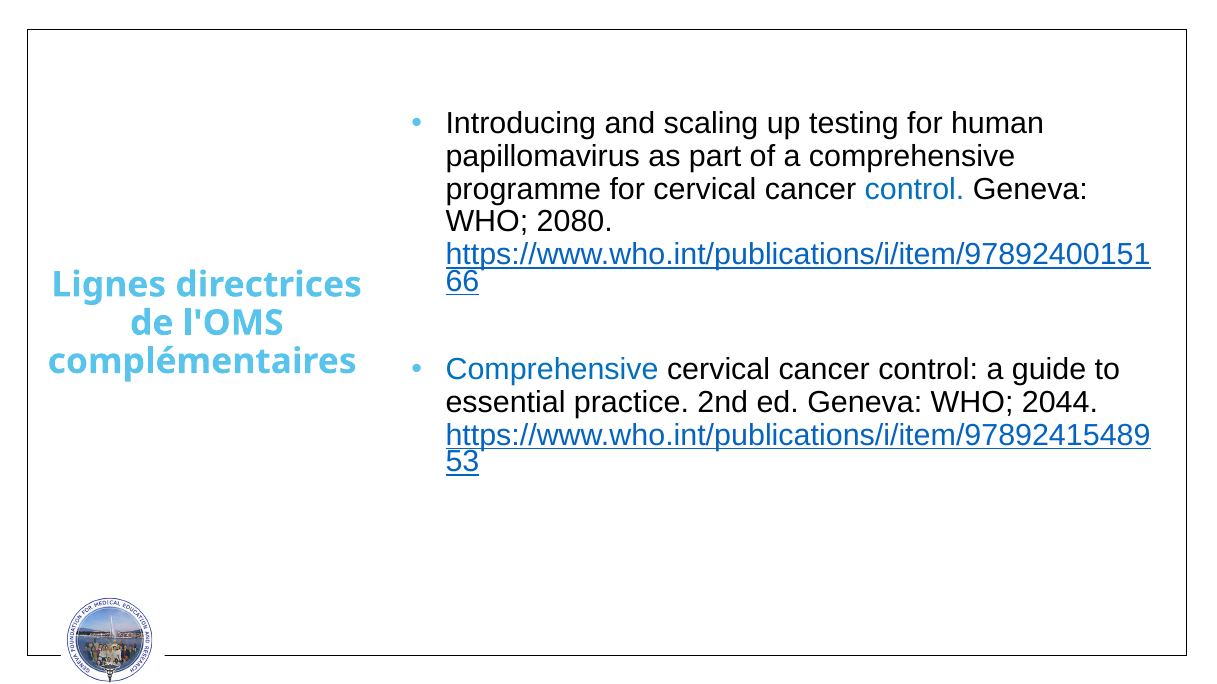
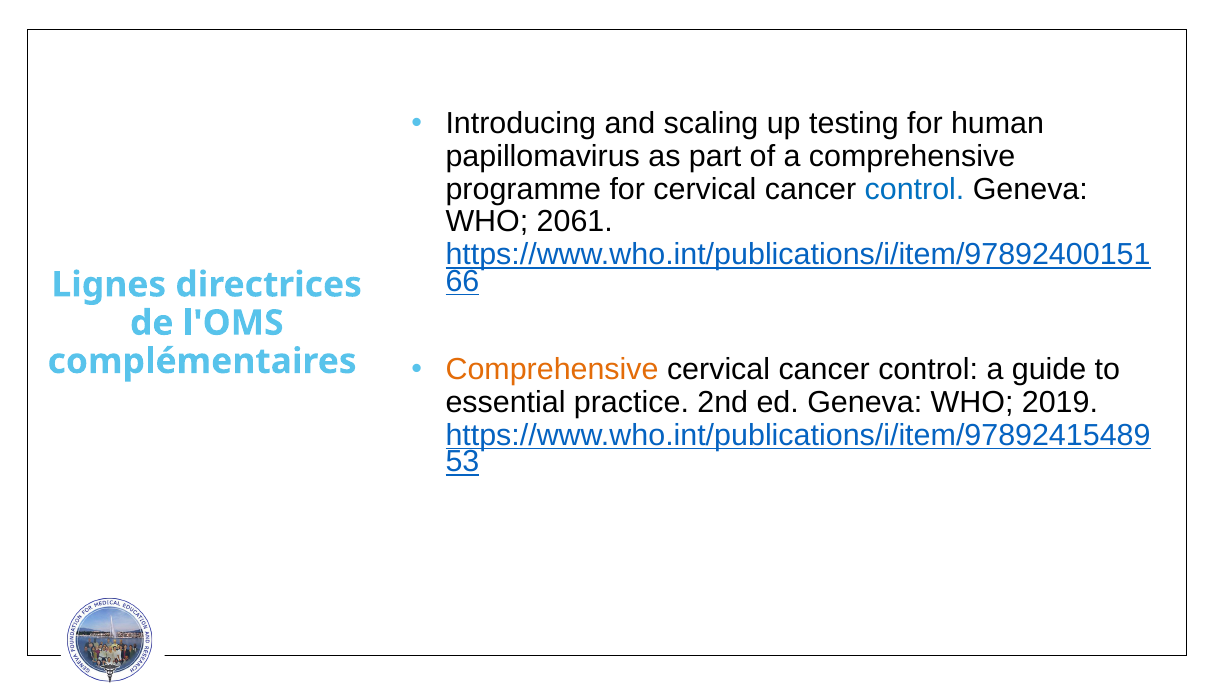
2080: 2080 -> 2061
Comprehensive at (552, 370) colour: blue -> orange
2044: 2044 -> 2019
